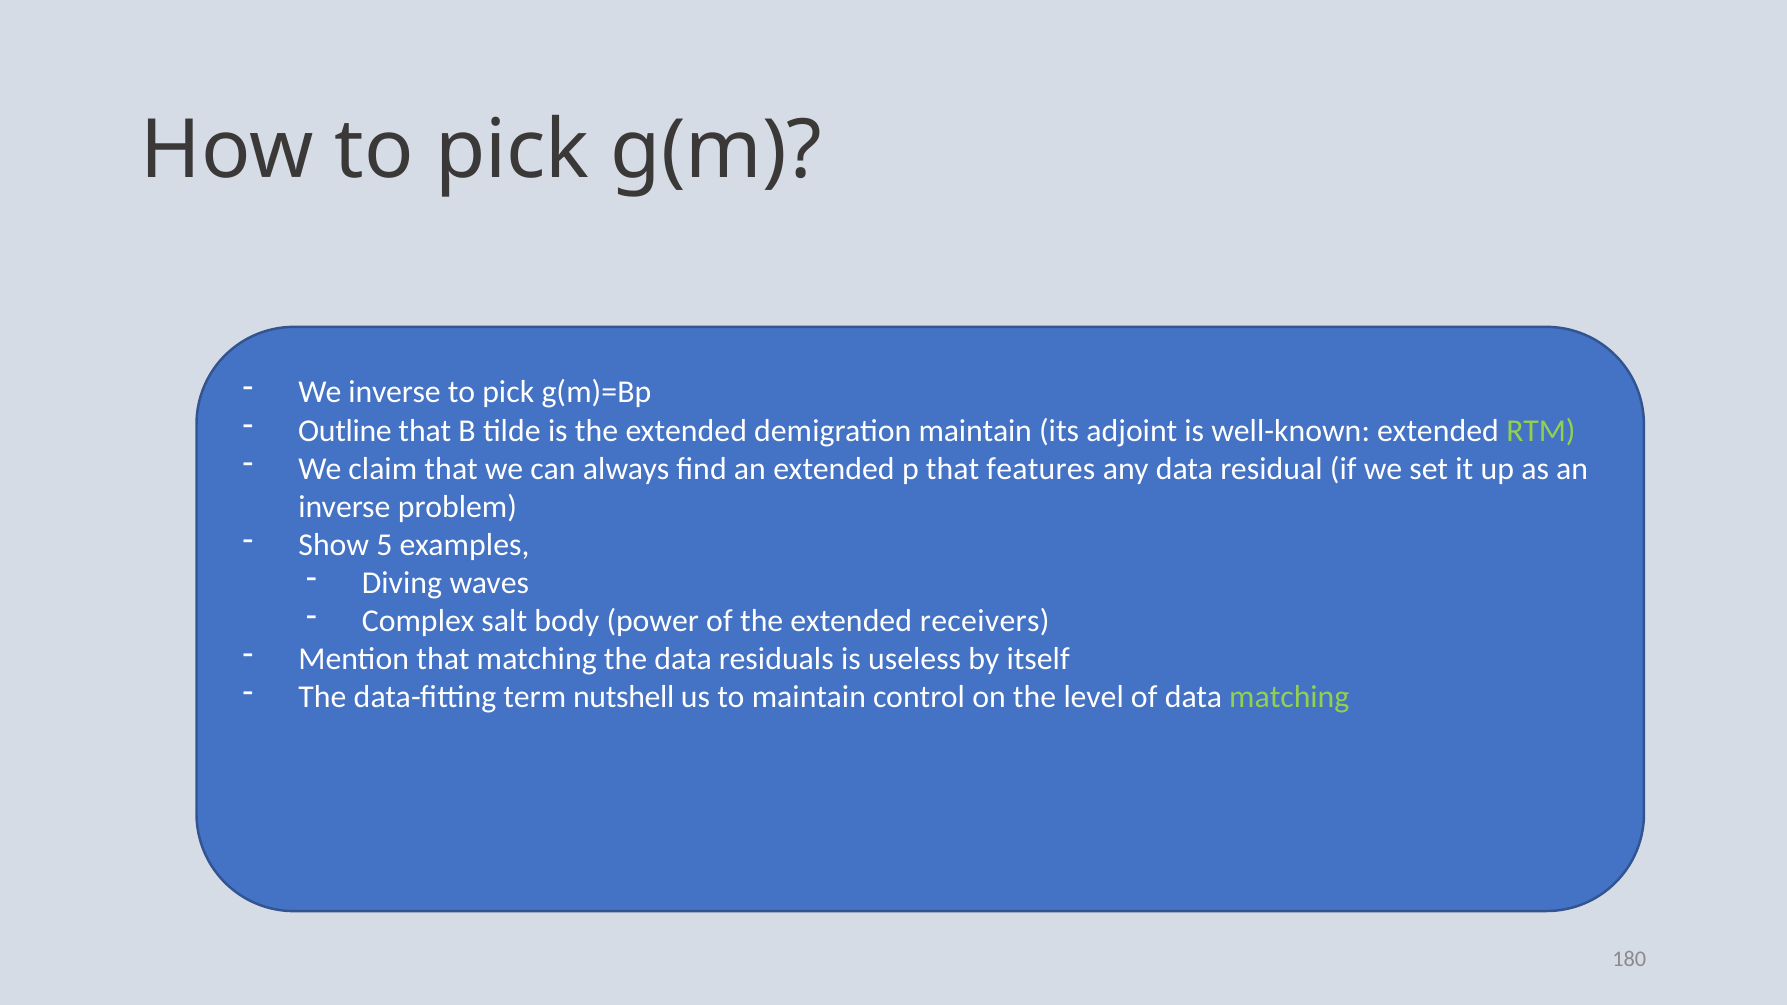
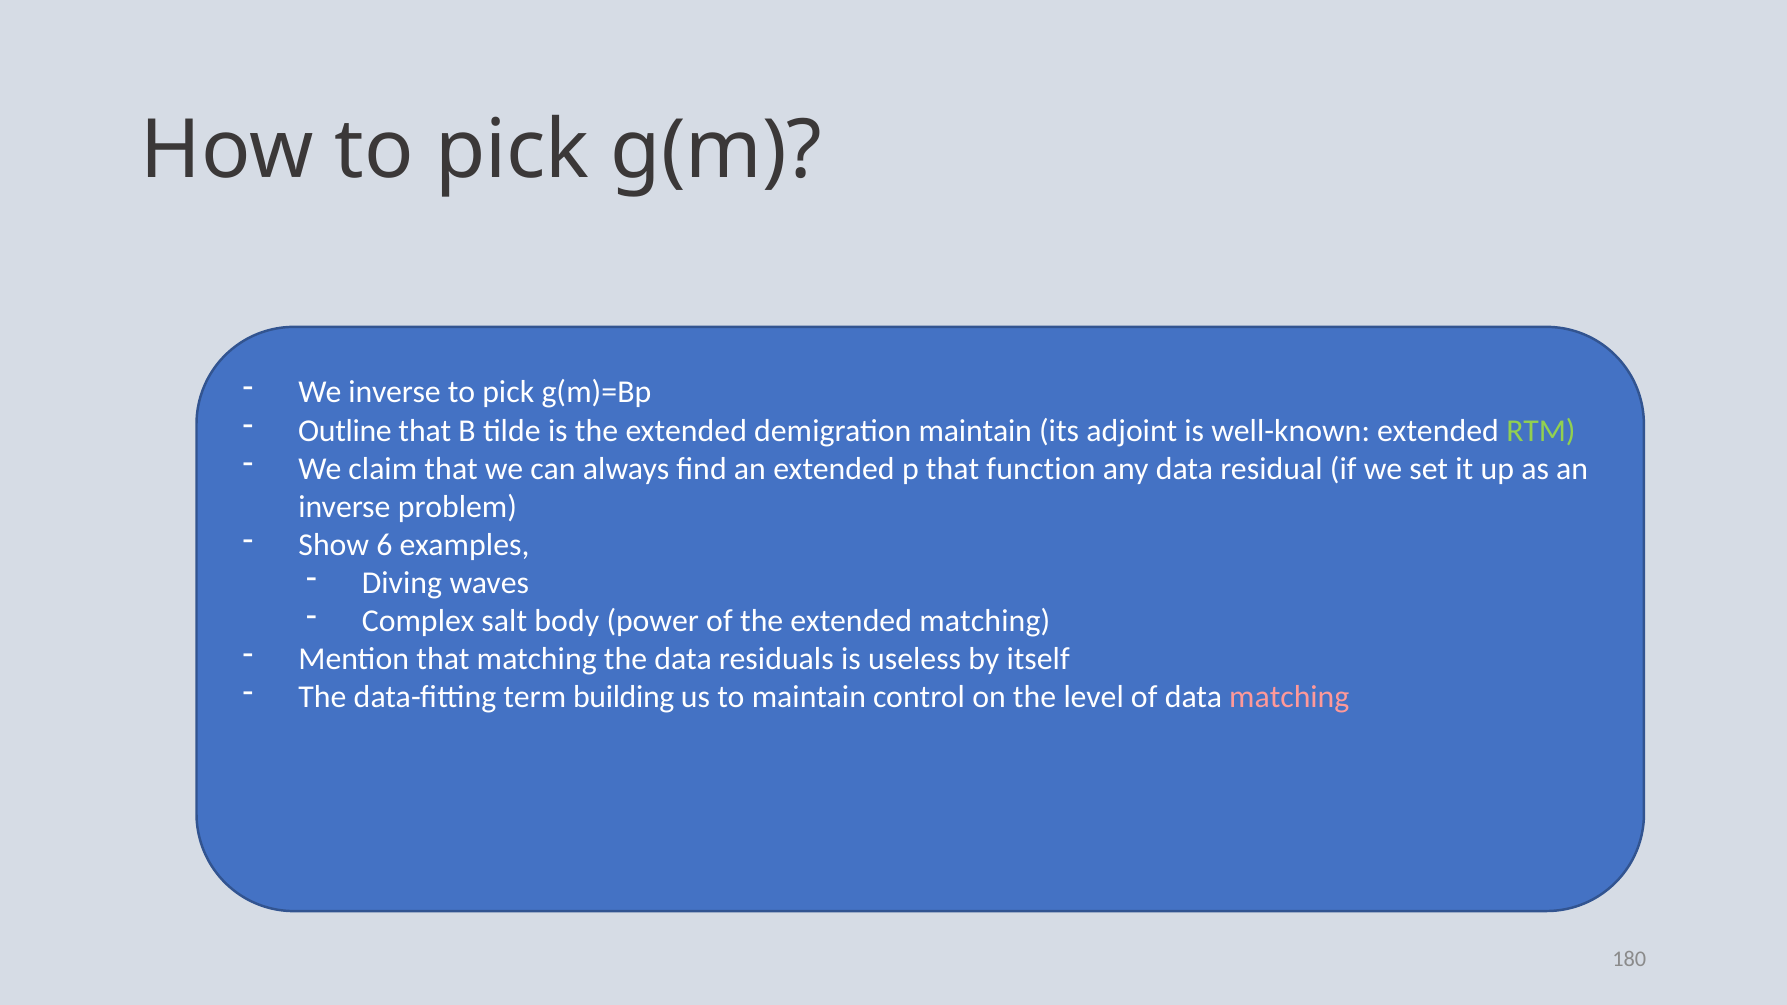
features: features -> function
5: 5 -> 6
extended receivers: receivers -> matching
nutshell: nutshell -> building
matching at (1289, 698) colour: light green -> pink
